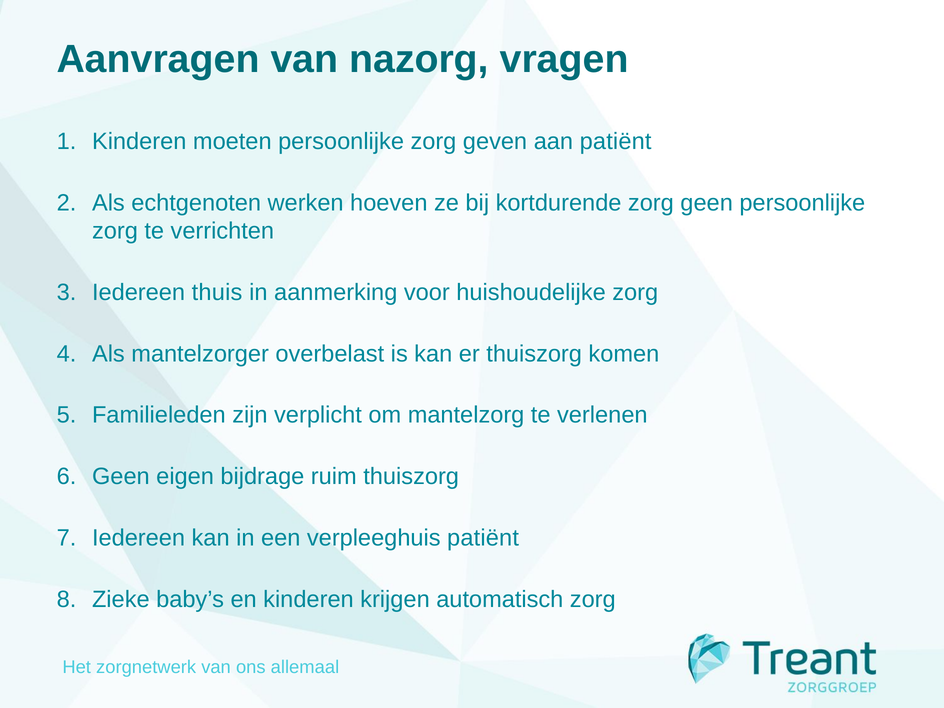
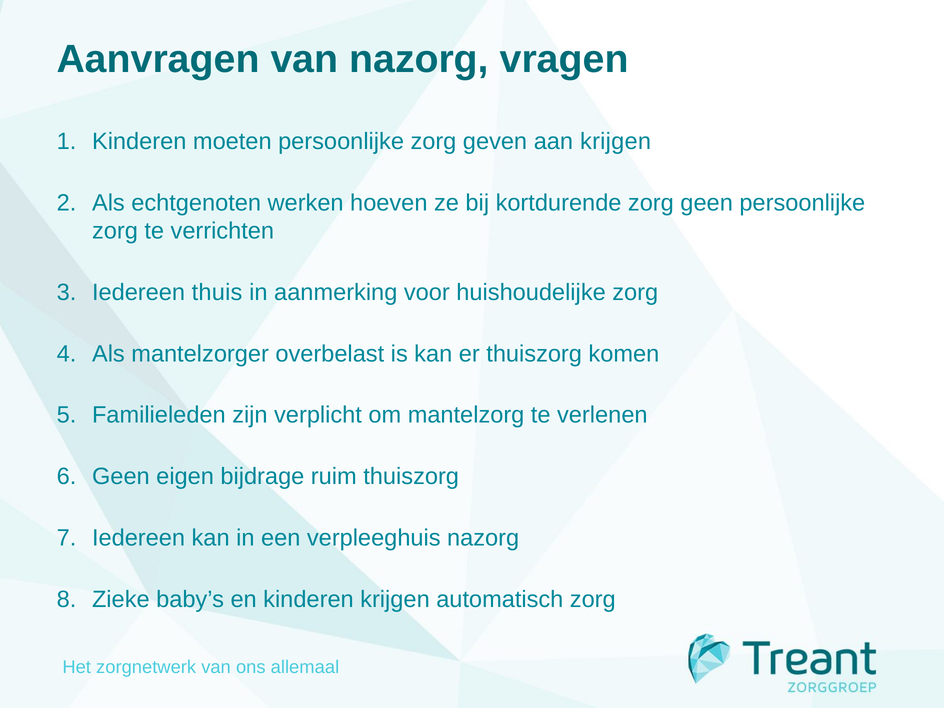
aan patiënt: patiënt -> krijgen
verpleeghuis patiënt: patiënt -> nazorg
